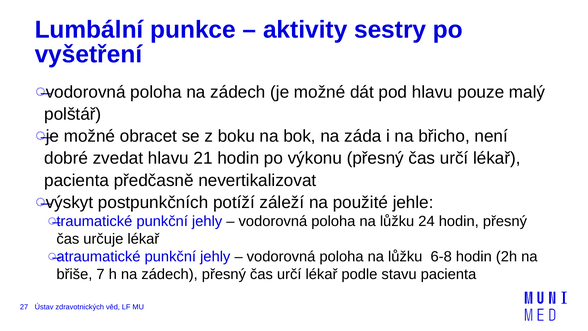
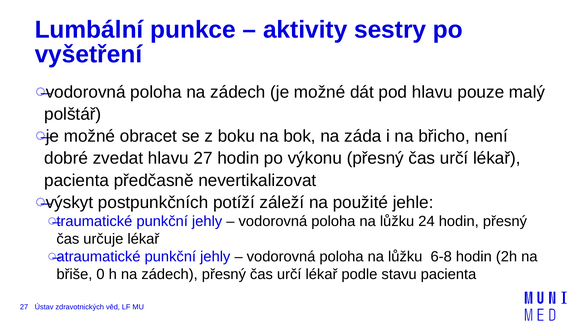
hlavu 21: 21 -> 27
7: 7 -> 0
